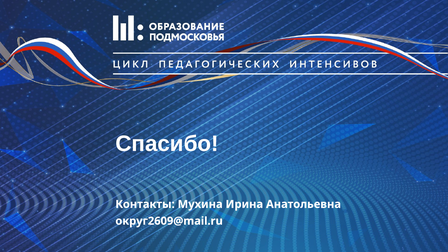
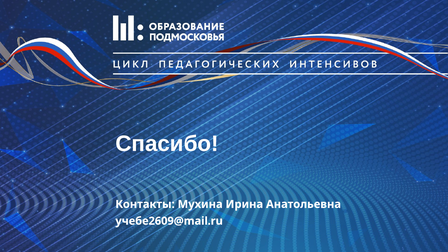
округ2609@mail.ru: округ2609@mail.ru -> учебе2609@mail.ru
